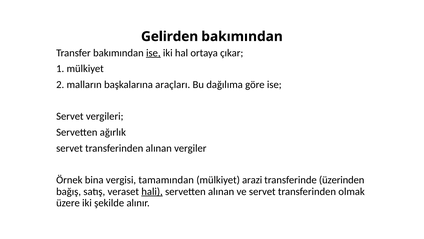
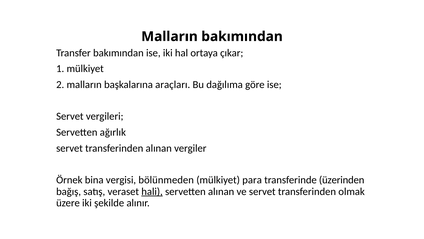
Gelirden at (170, 36): Gelirden -> Malların
ise at (153, 53) underline: present -> none
tamamından: tamamından -> bölünmeden
arazi: arazi -> para
